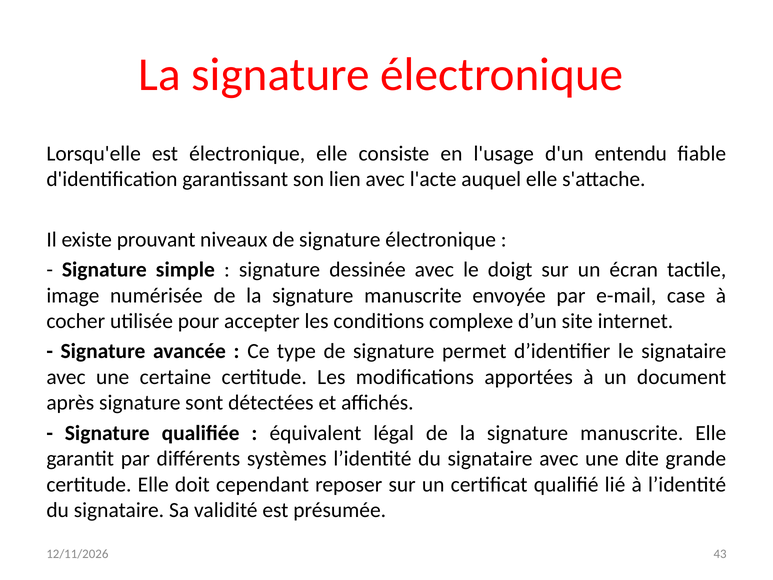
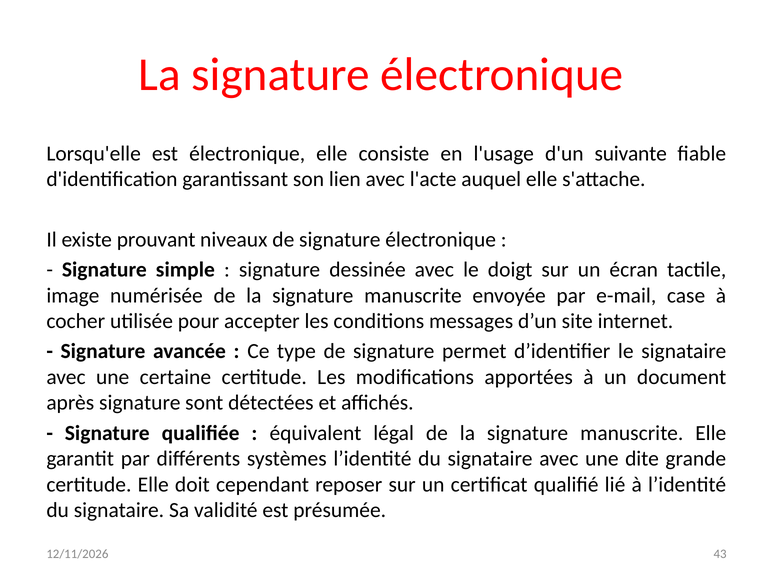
entendu: entendu -> suivante
complexe: complexe -> messages
